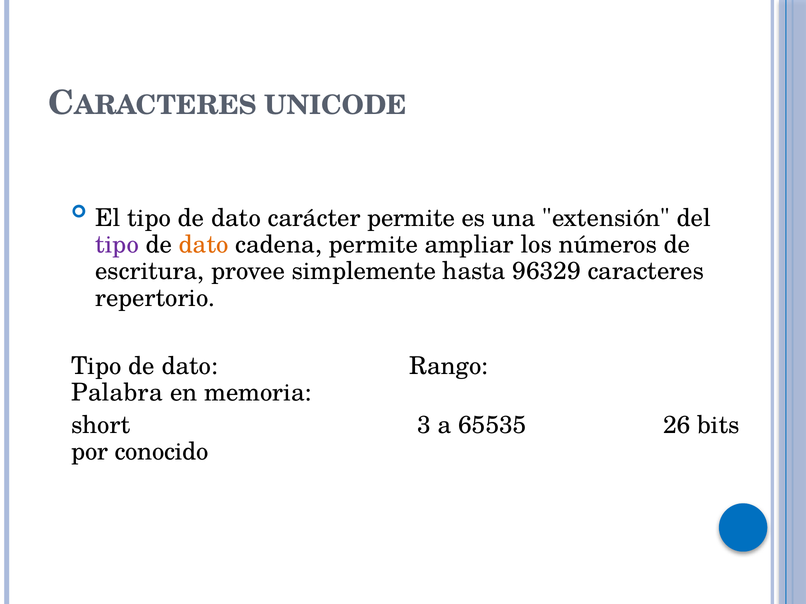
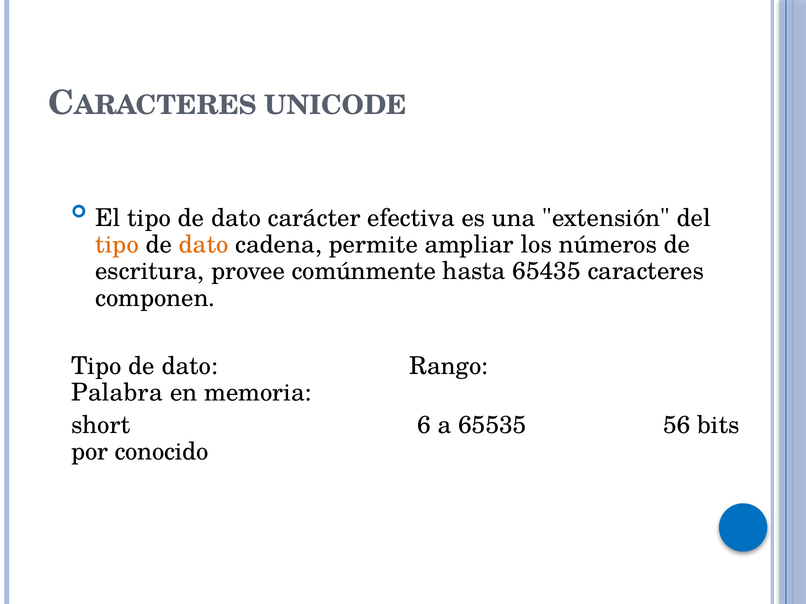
carácter permite: permite -> efectiva
tipo at (117, 245) colour: purple -> orange
simplemente: simplemente -> comúnmente
96329: 96329 -> 65435
repertorio: repertorio -> componen
3: 3 -> 6
26: 26 -> 56
